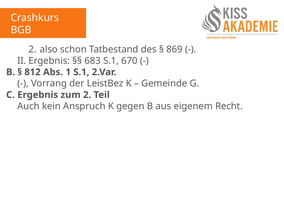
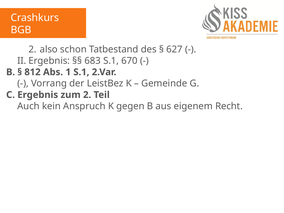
869: 869 -> 627
